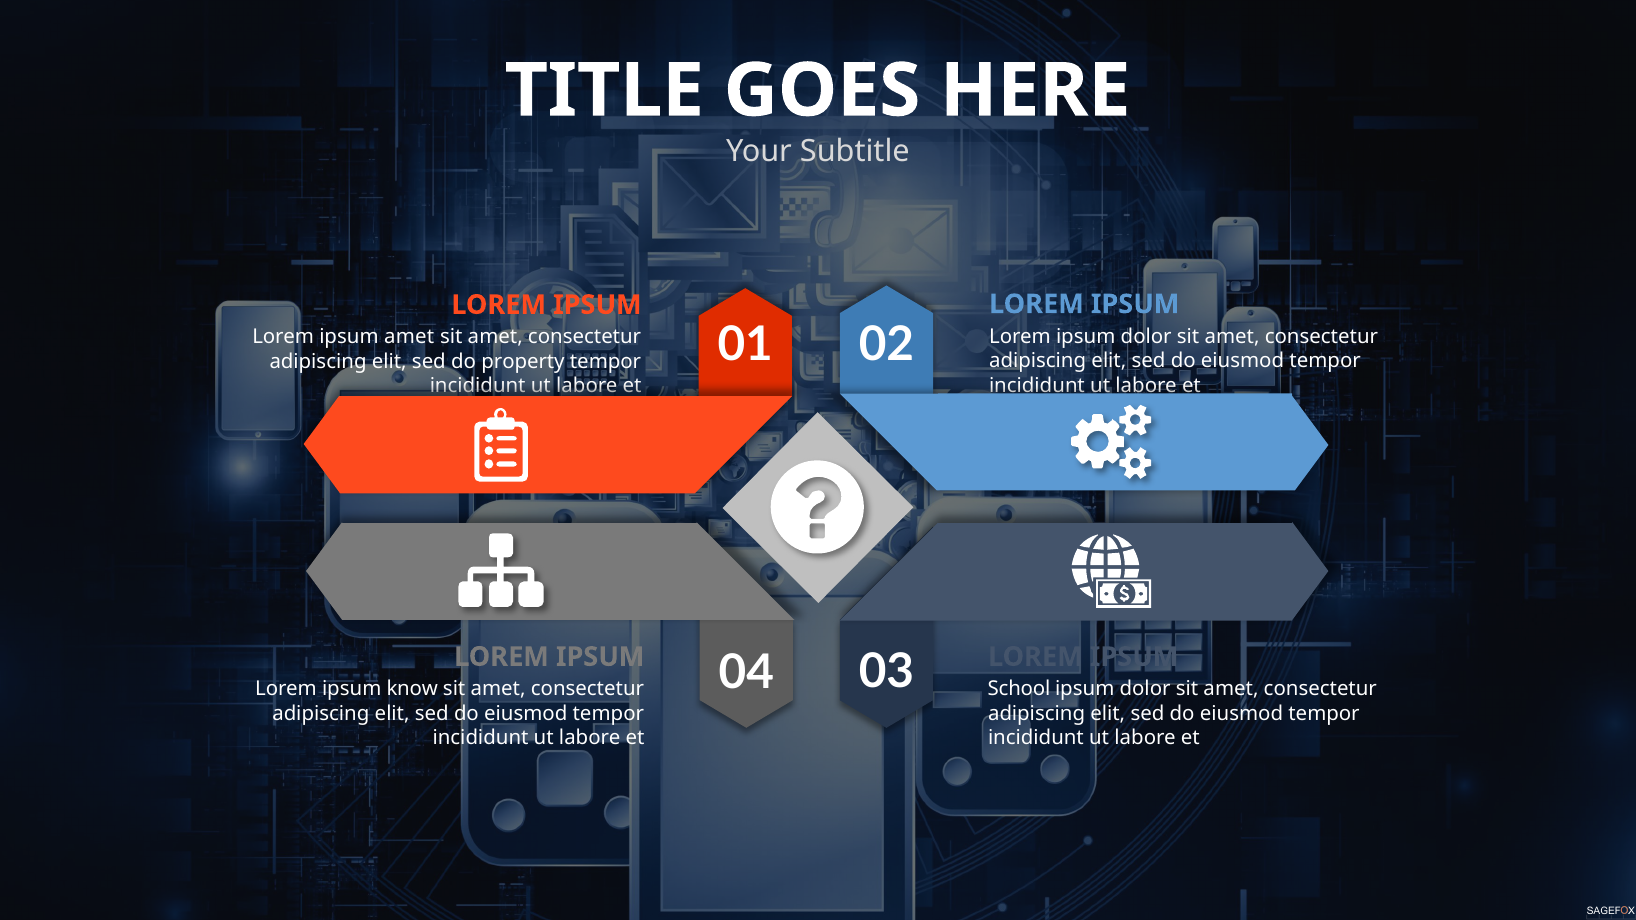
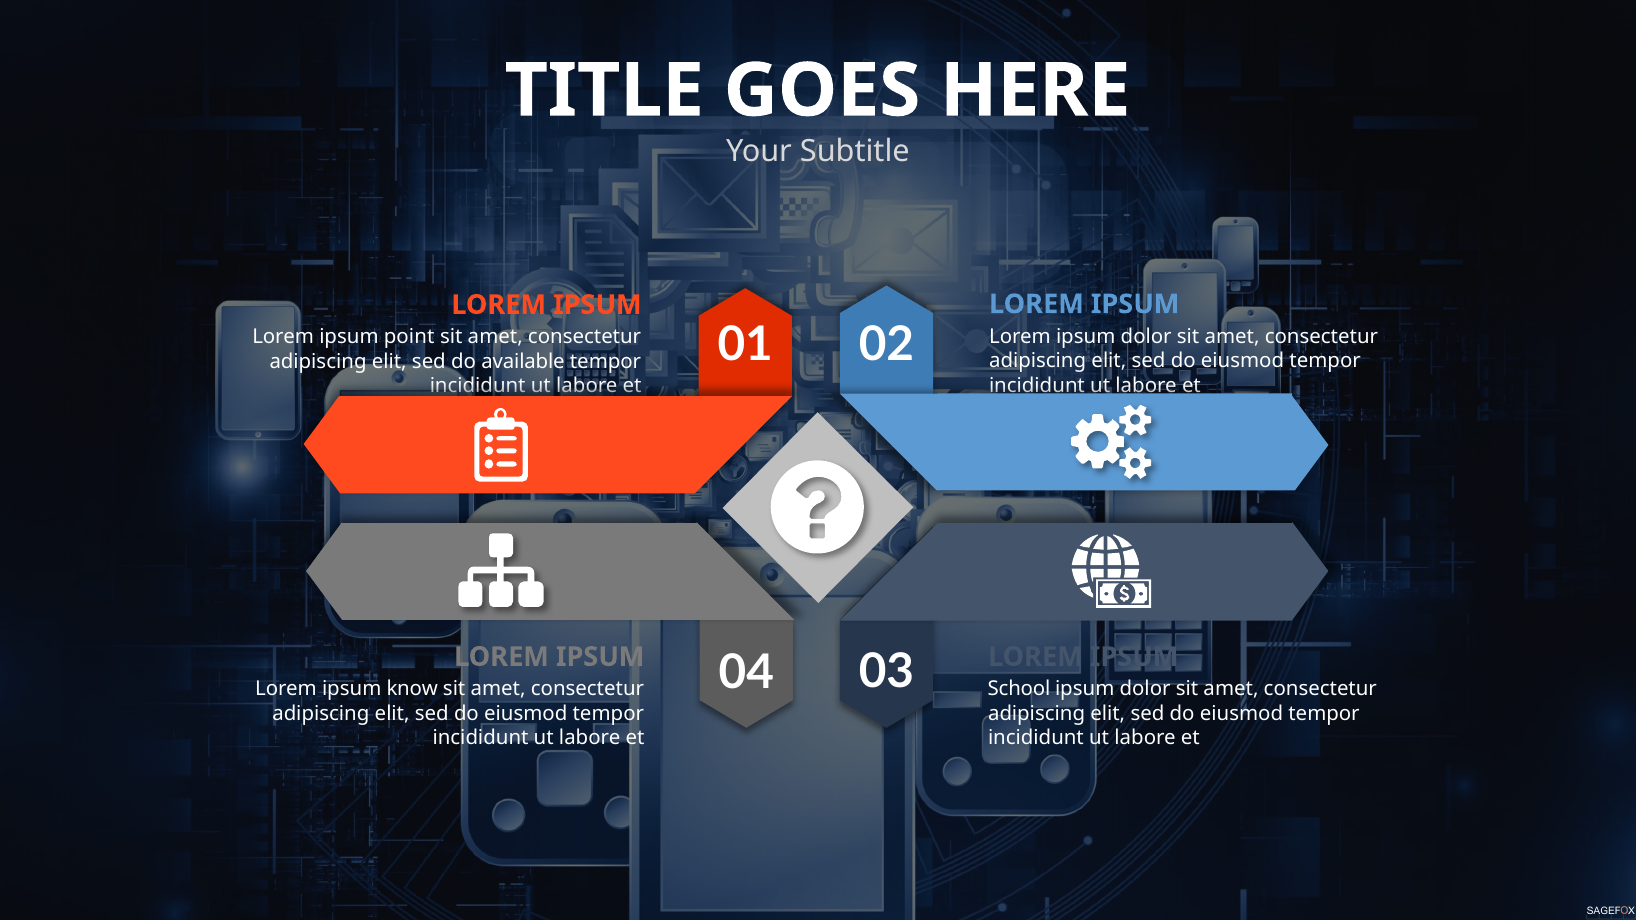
ipsum amet: amet -> point
property: property -> available
